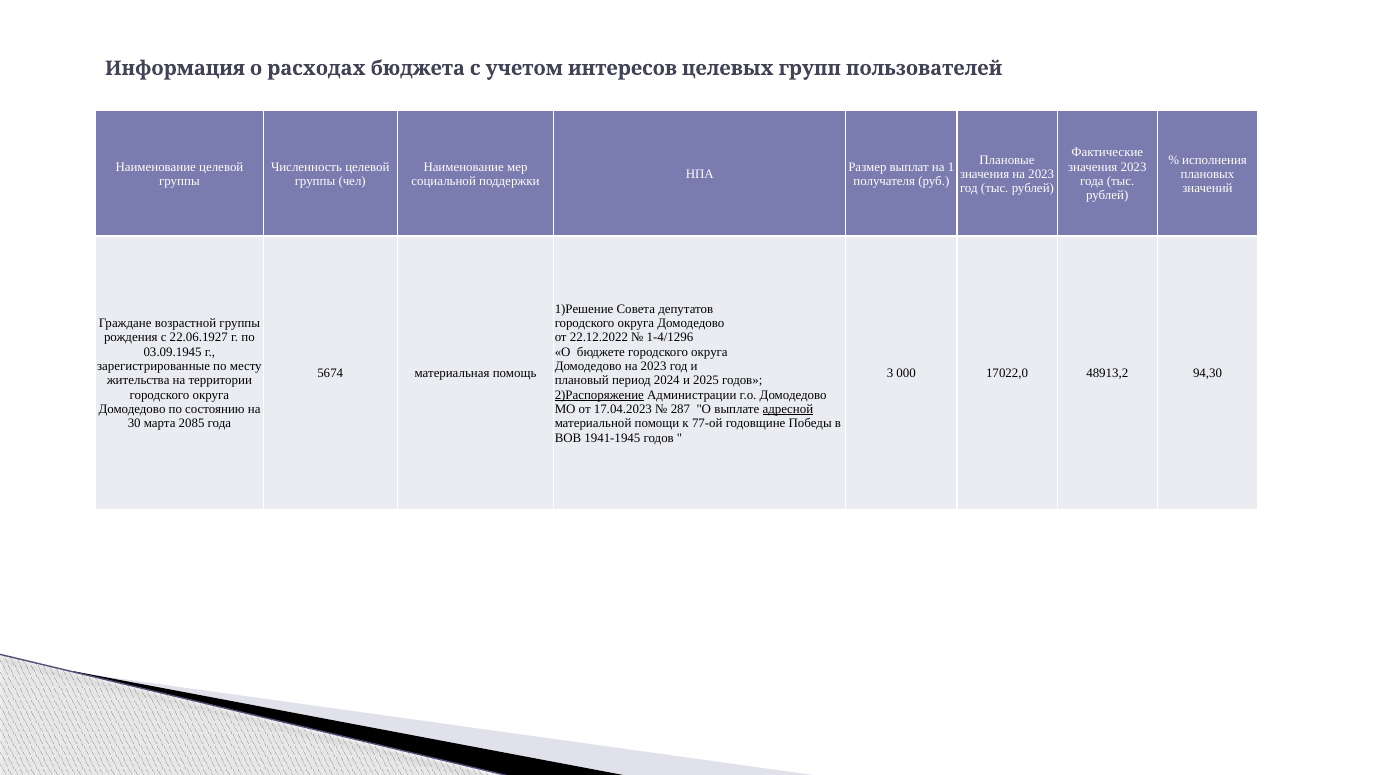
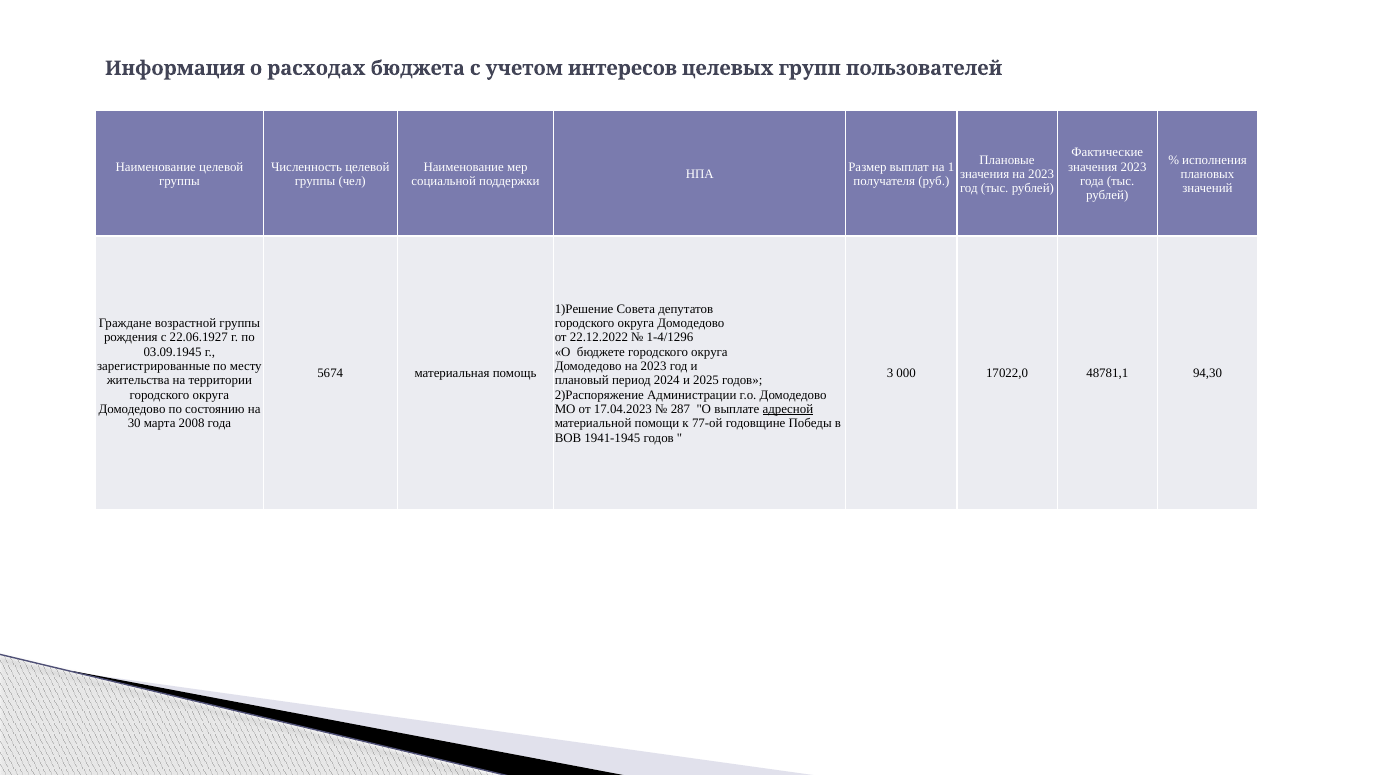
48913,2: 48913,2 -> 48781,1
2)Распоряжение underline: present -> none
2085: 2085 -> 2008
